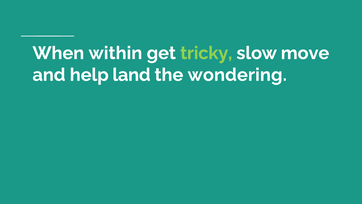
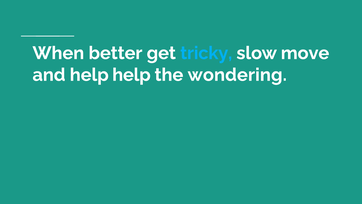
within: within -> better
tricky colour: light green -> light blue
help land: land -> help
